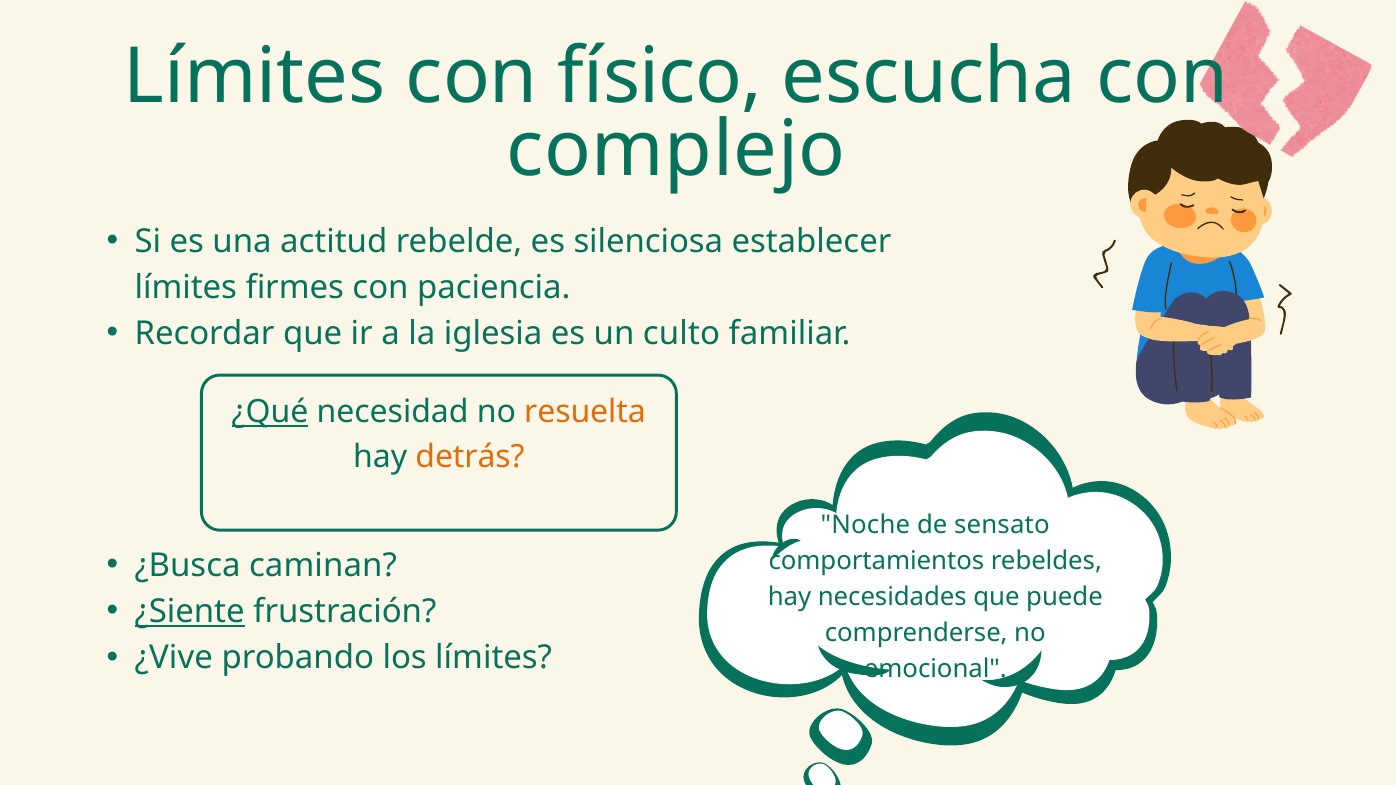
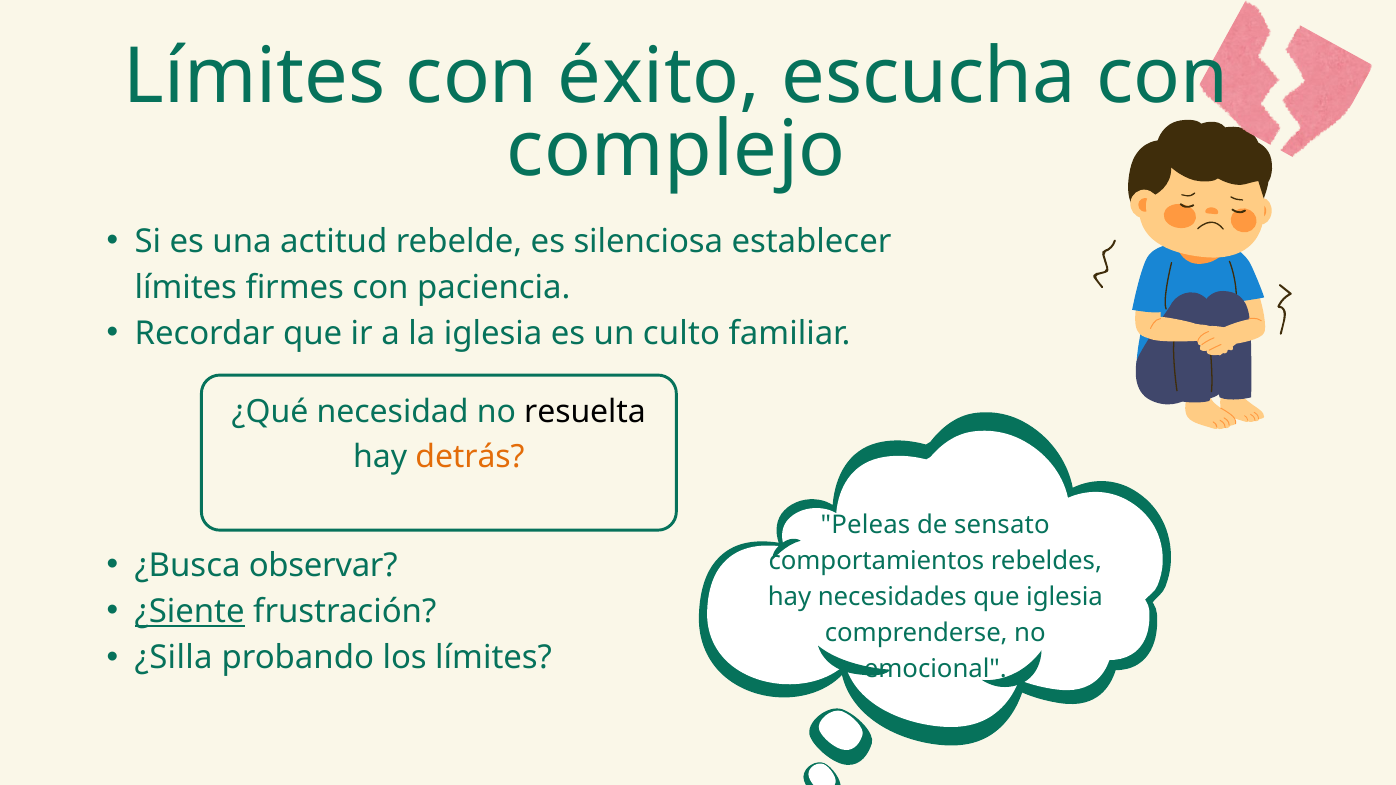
físico: físico -> éxito
¿Qué underline: present -> none
resuelta colour: orange -> black
Noche: Noche -> Peleas
caminan: caminan -> observar
que puede: puede -> iglesia
¿Vive: ¿Vive -> ¿Silla
